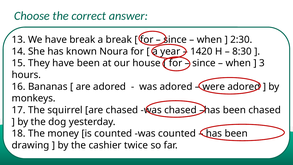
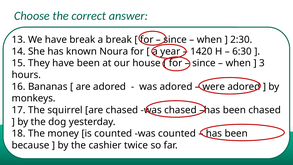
8:30: 8:30 -> 6:30
drawing: drawing -> because
